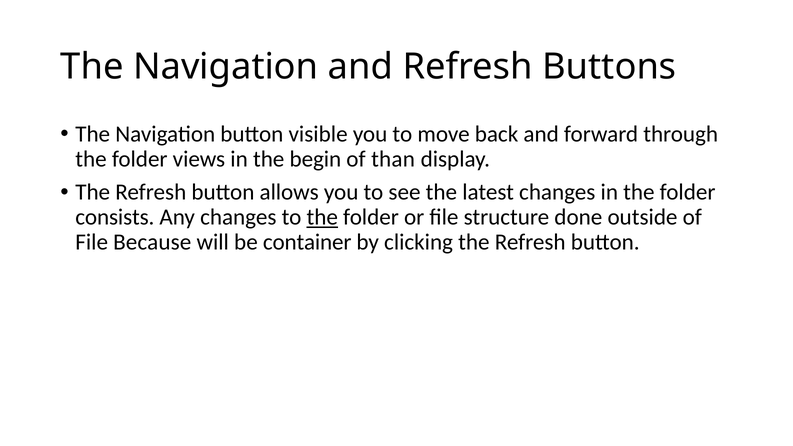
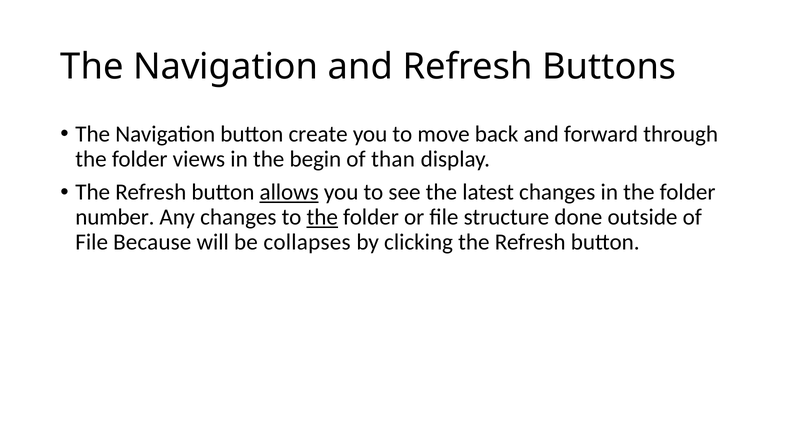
visible: visible -> create
allows underline: none -> present
consists: consists -> number
container: container -> collapses
